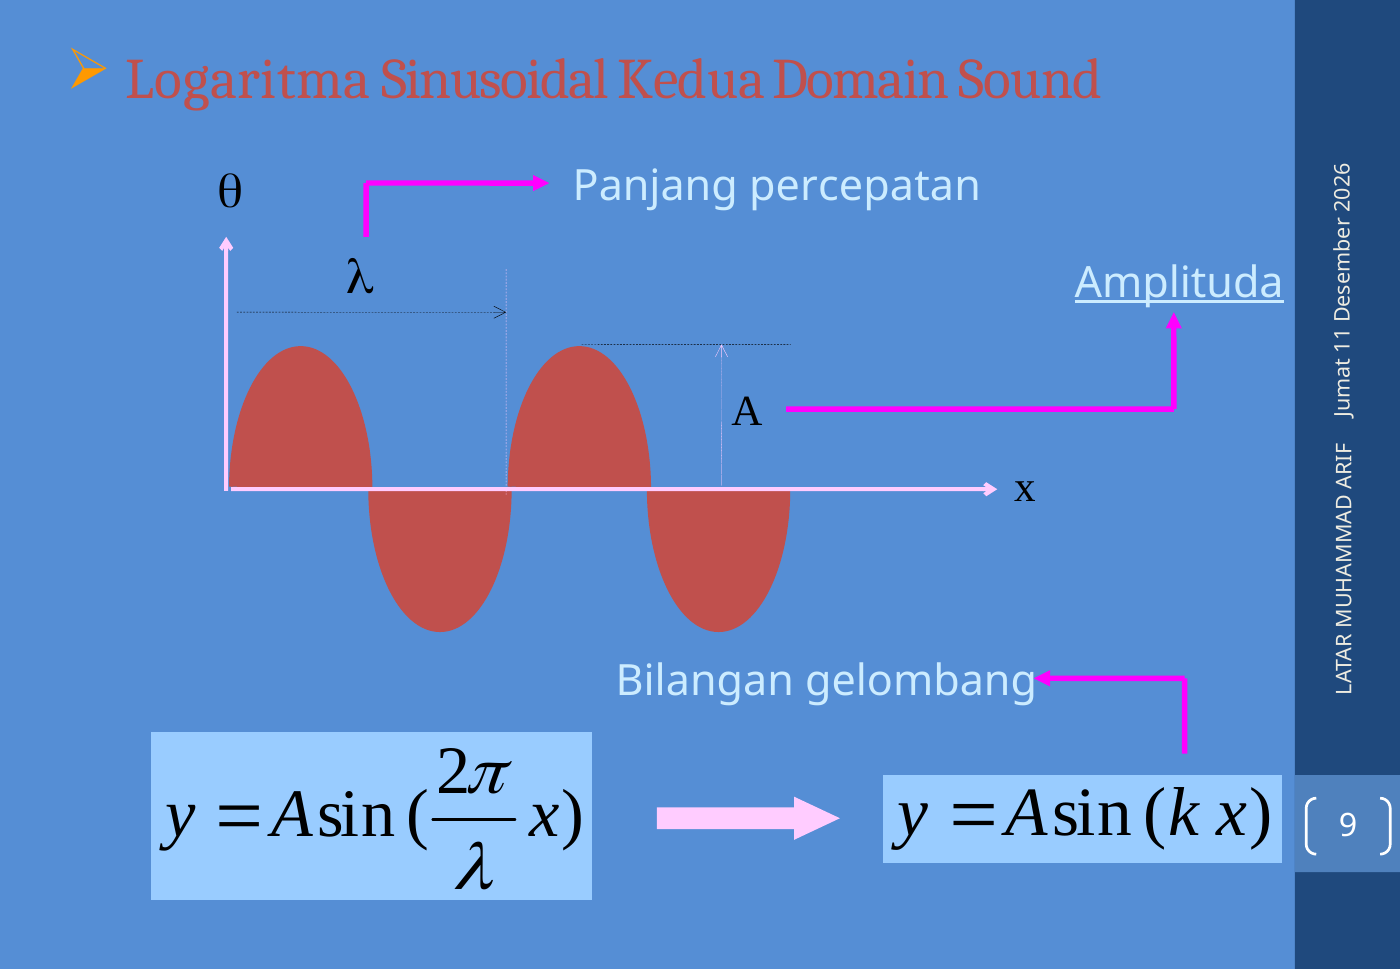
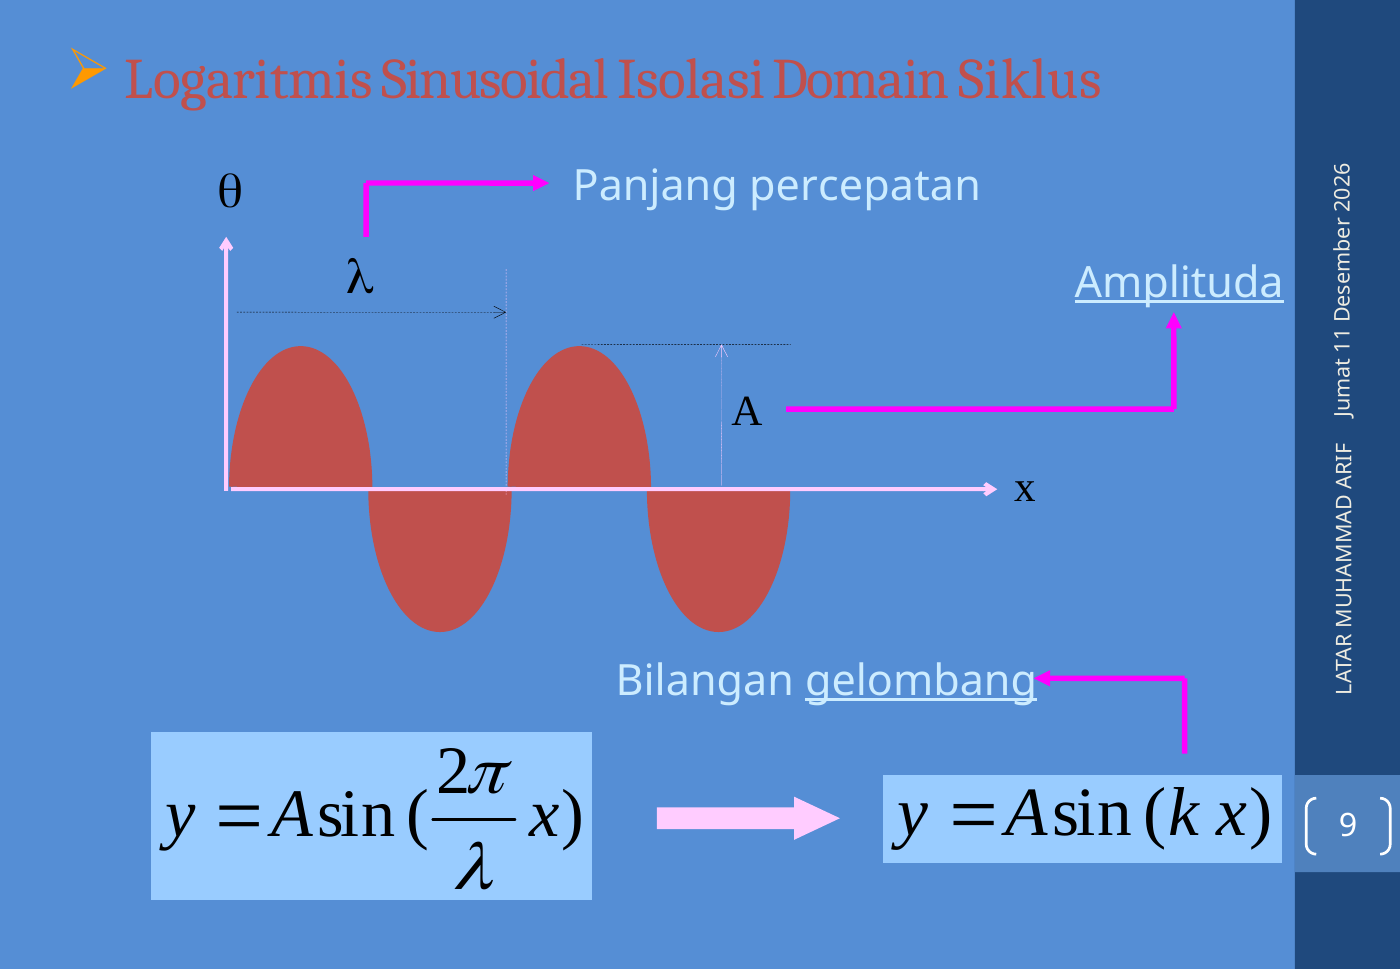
Logaritma: Logaritma -> Logaritmis
Kedua: Kedua -> Isolasi
Sound: Sound -> Siklus
gelombang underline: none -> present
